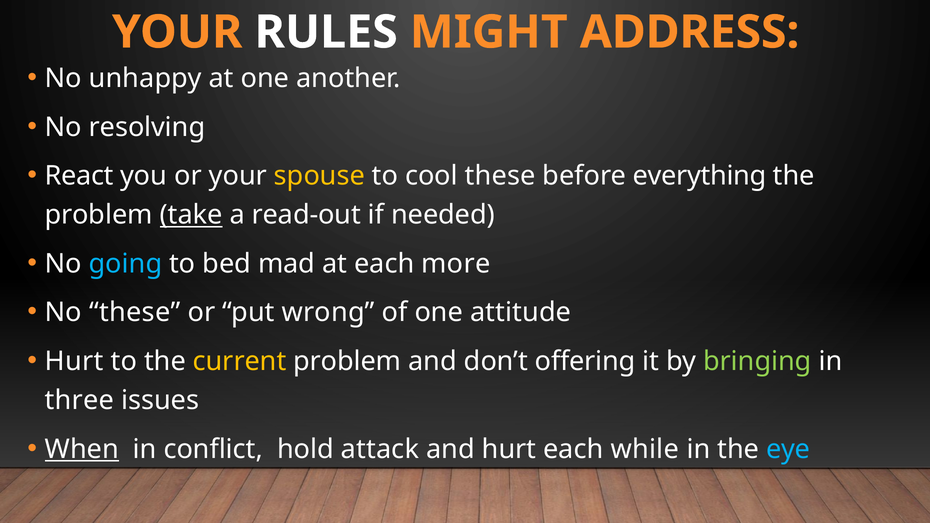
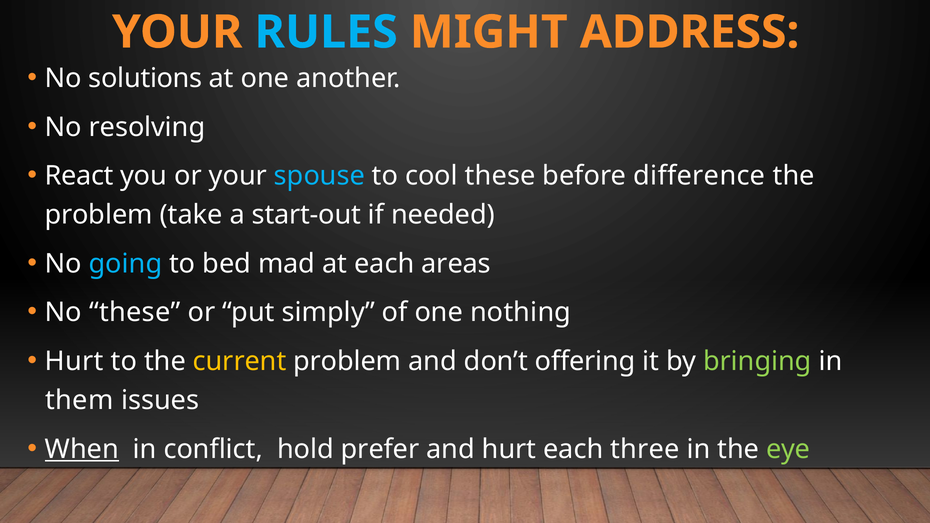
RULES colour: white -> light blue
unhappy: unhappy -> solutions
spouse colour: yellow -> light blue
everything: everything -> difference
take underline: present -> none
read-out: read-out -> start-out
more: more -> areas
wrong: wrong -> simply
attitude: attitude -> nothing
three: three -> them
attack: attack -> prefer
while: while -> three
eye colour: light blue -> light green
